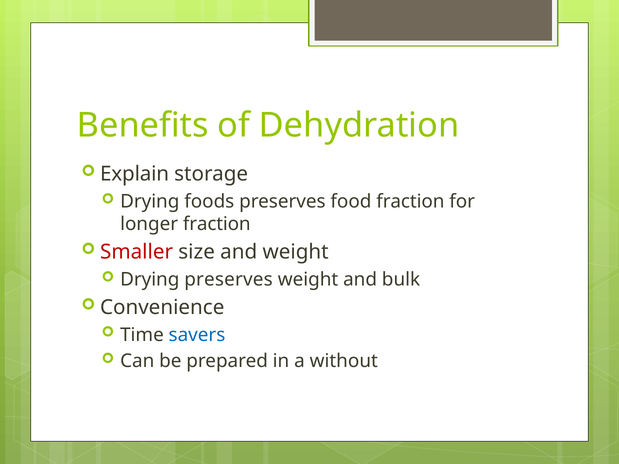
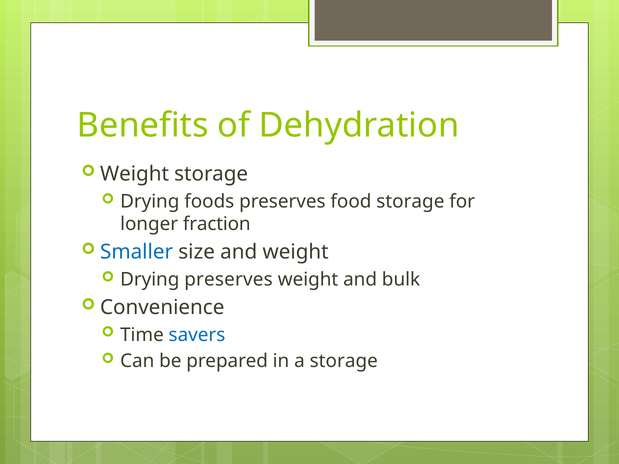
Explain at (135, 174): Explain -> Weight
food fraction: fraction -> storage
Smaller colour: red -> blue
a without: without -> storage
